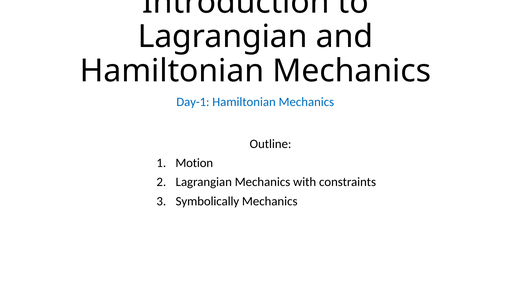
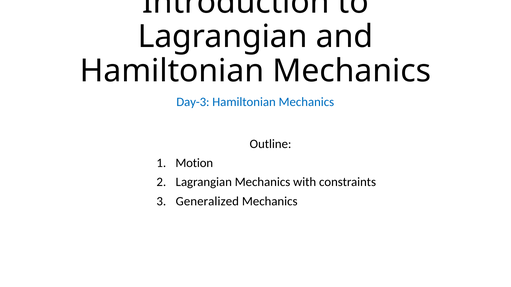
Day-1: Day-1 -> Day-3
Symbolically: Symbolically -> Generalized
